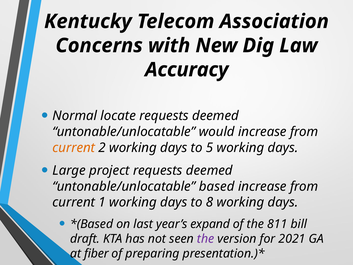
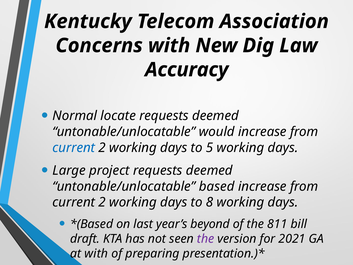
current at (74, 148) colour: orange -> blue
1 at (102, 202): 1 -> 2
expand: expand -> beyond
at fiber: fiber -> with
